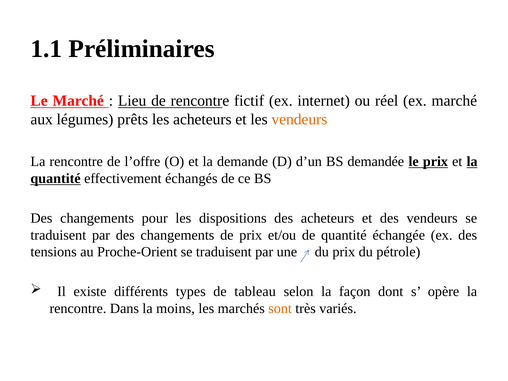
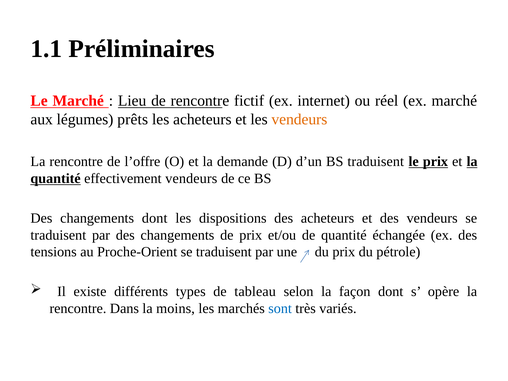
BS demandée: demandée -> traduisent
effectivement échangés: échangés -> vendeurs
changements pour: pour -> dont
sont colour: orange -> blue
